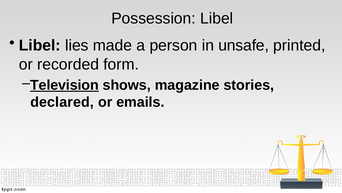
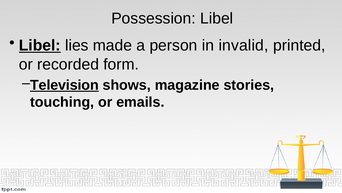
Libel at (40, 45) underline: none -> present
unsafe: unsafe -> invalid
declared: declared -> touching
